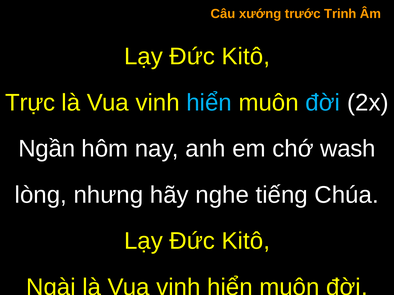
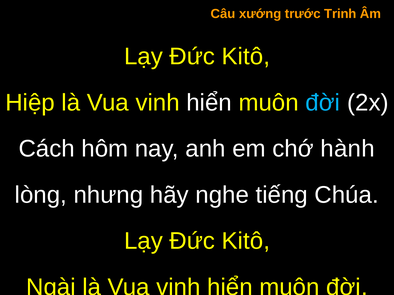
Trực: Trực -> Hiệp
hiển at (209, 103) colour: light blue -> white
Ngần: Ngần -> Cách
wash: wash -> hành
